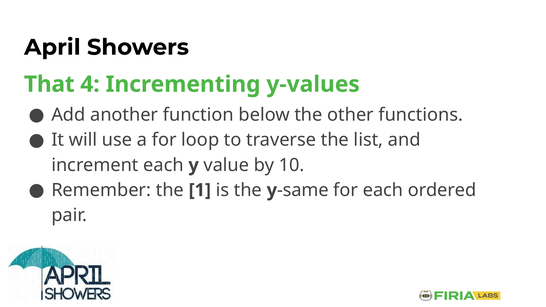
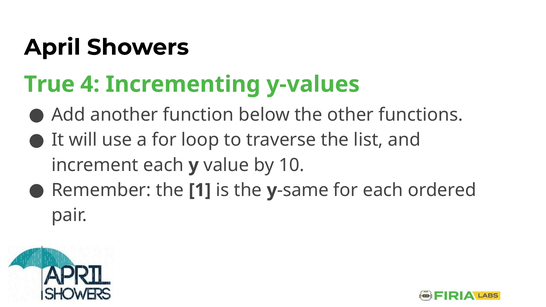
That: That -> True
